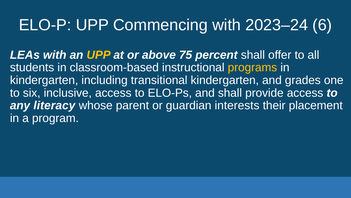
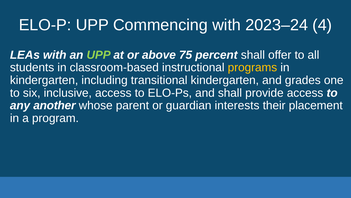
6: 6 -> 4
UPP at (99, 55) colour: yellow -> light green
literacy: literacy -> another
